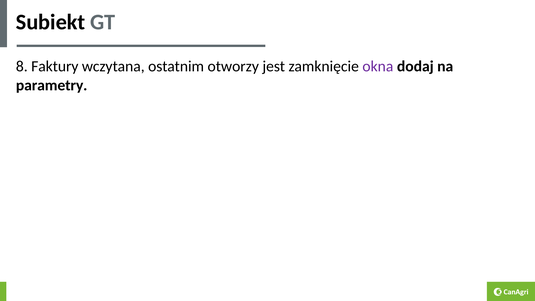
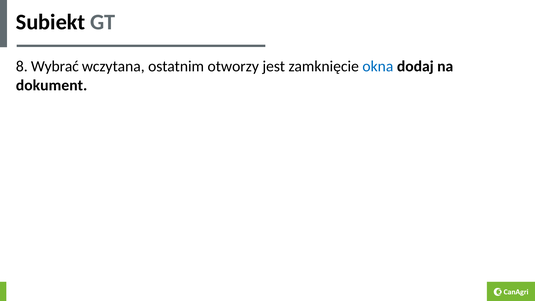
Faktury: Faktury -> Wybrać
okna colour: purple -> blue
parametry: parametry -> dokument
